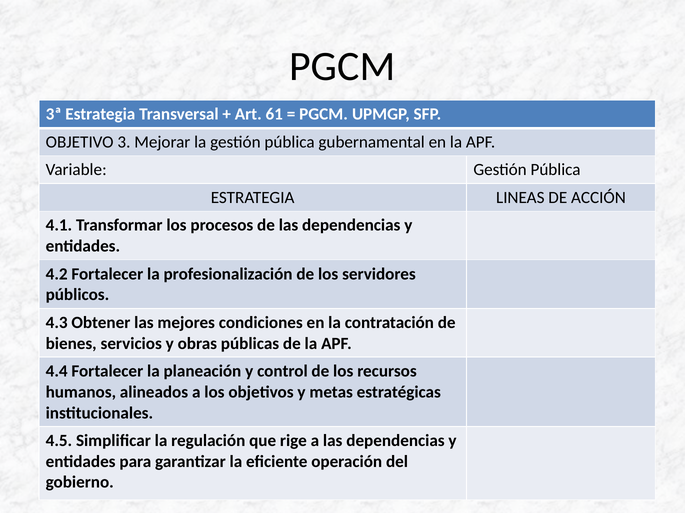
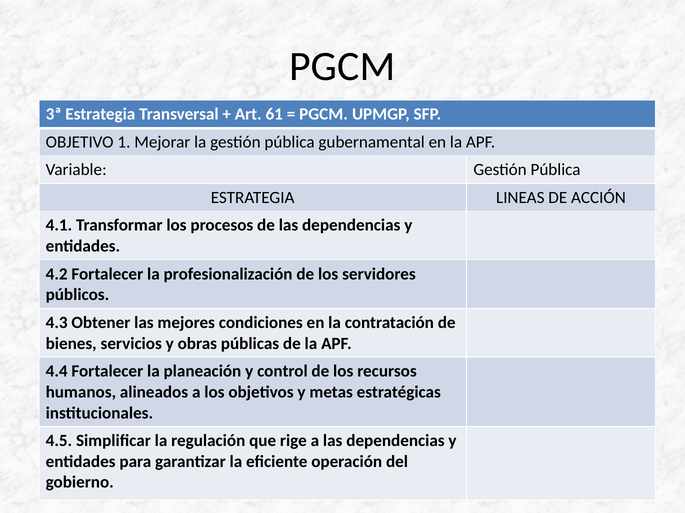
3: 3 -> 1
